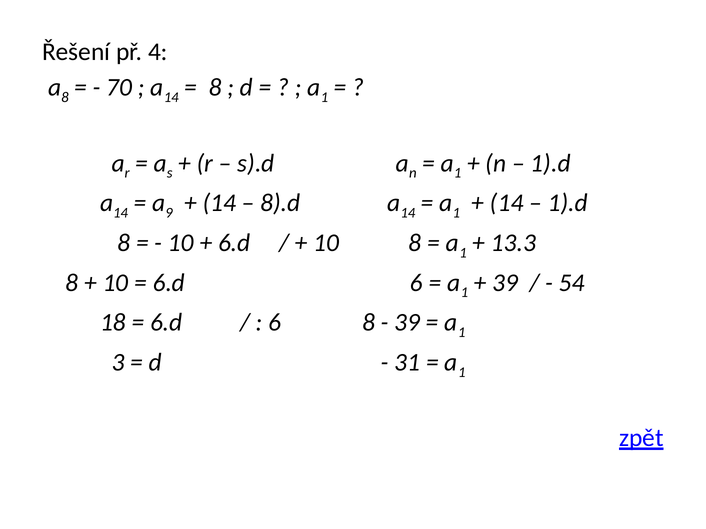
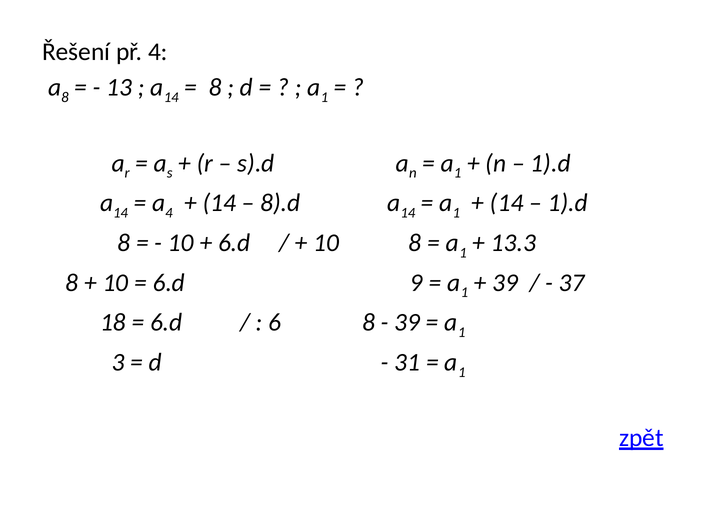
70: 70 -> 13
9 at (169, 213): 9 -> 4
6.d 6: 6 -> 9
54: 54 -> 37
